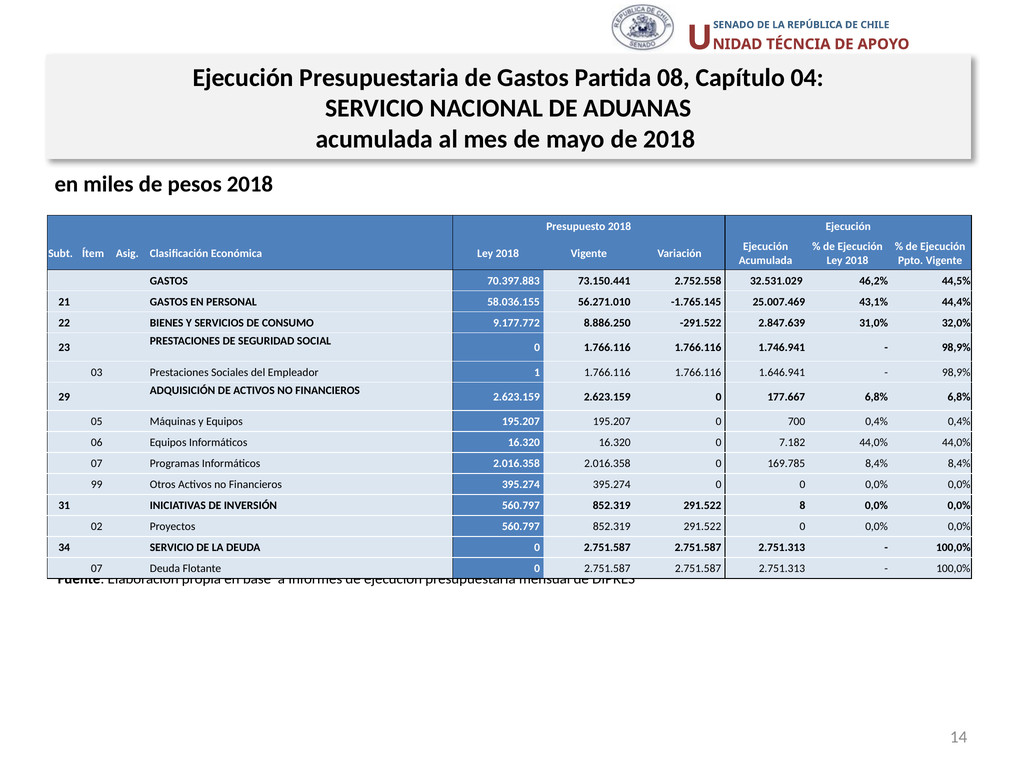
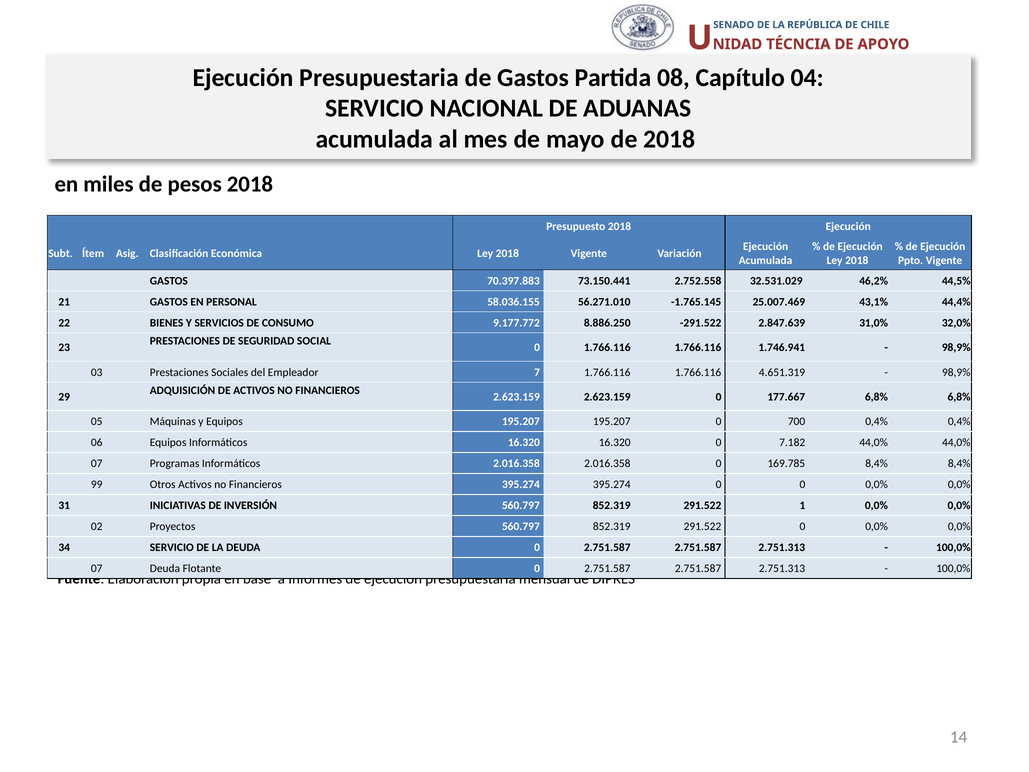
1: 1 -> 7
1.646.941: 1.646.941 -> 4.651.319
8: 8 -> 1
